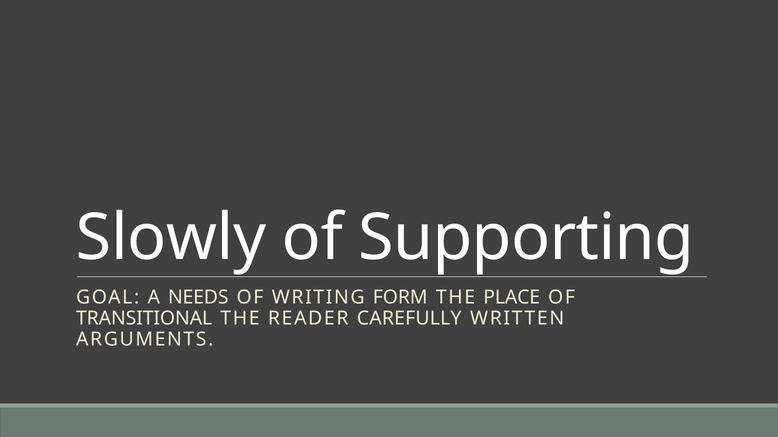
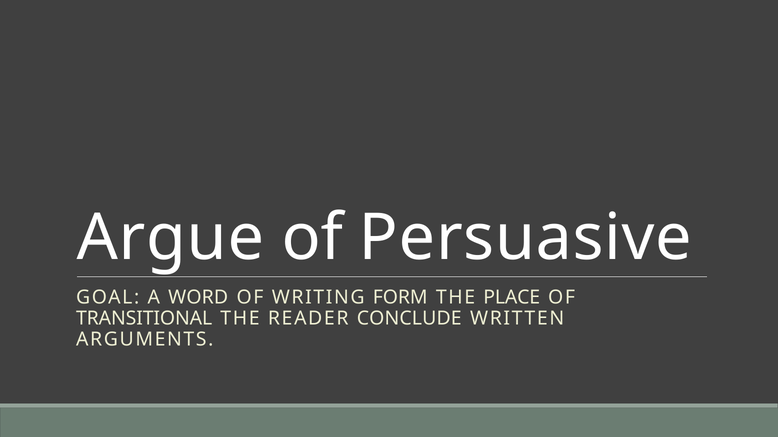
Slowly: Slowly -> Argue
Supporting: Supporting -> Persuasive
NEEDS: NEEDS -> WORD
CAREFULLY: CAREFULLY -> CONCLUDE
